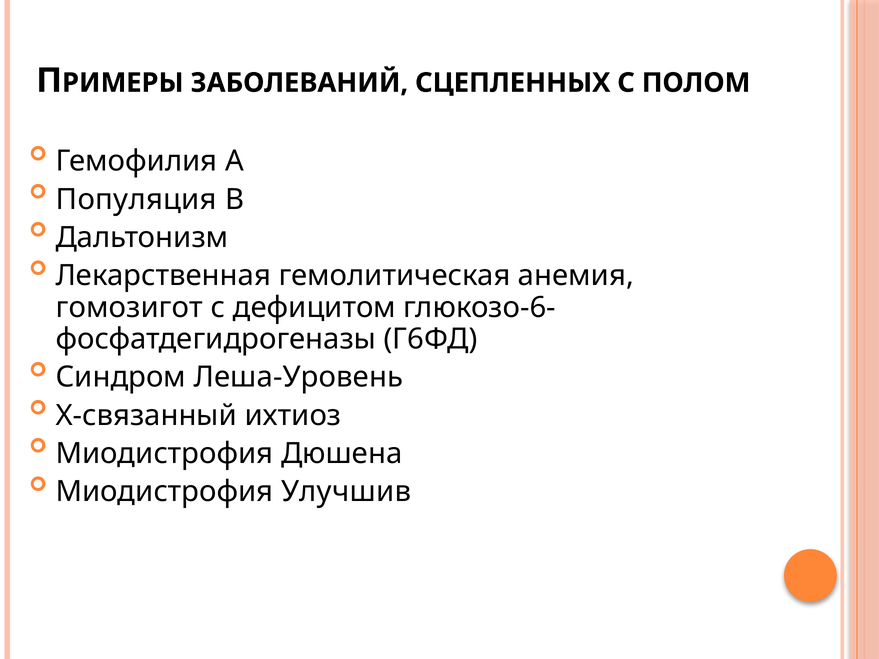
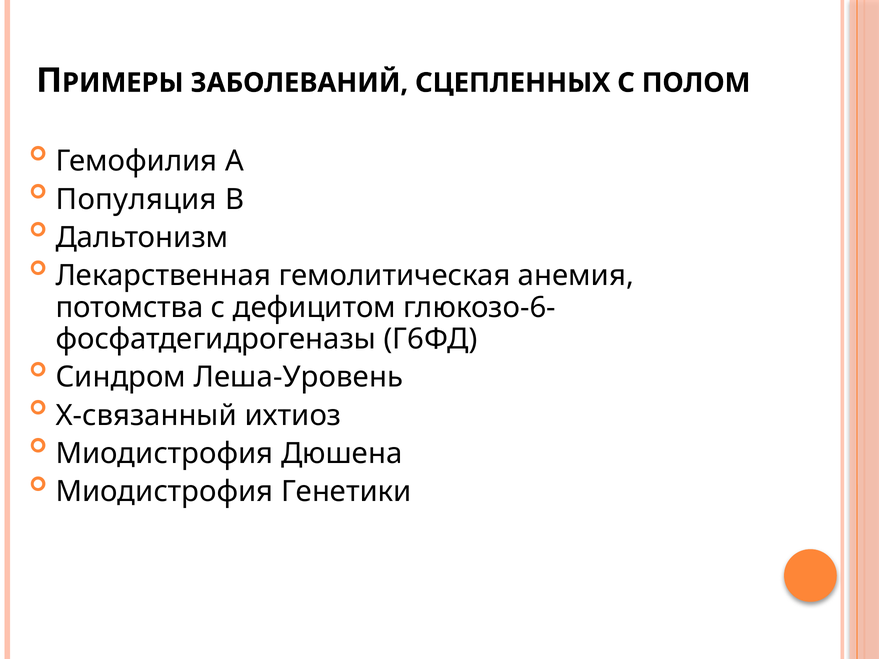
гомозигот: гомозигот -> потомства
Улучшив: Улучшив -> Генетики
